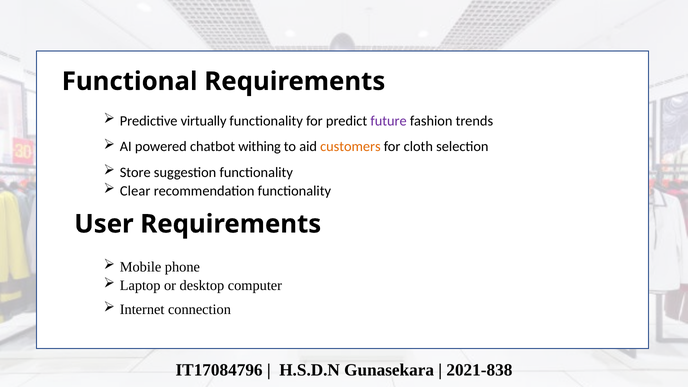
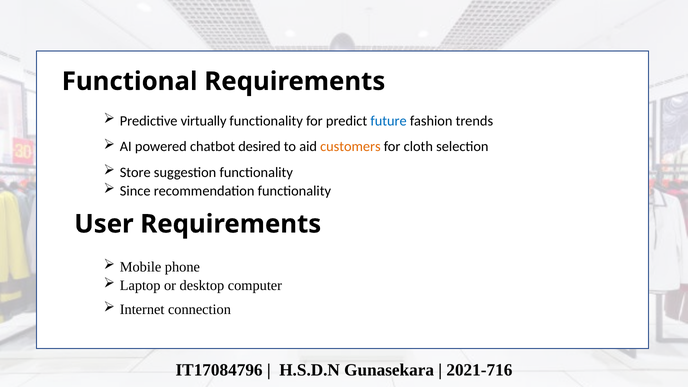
future colour: purple -> blue
withing: withing -> desired
Clear: Clear -> Since
2021-838: 2021-838 -> 2021-716
